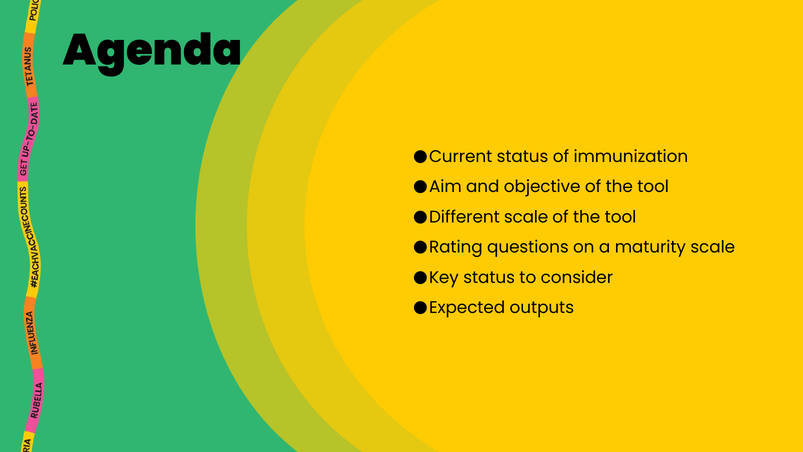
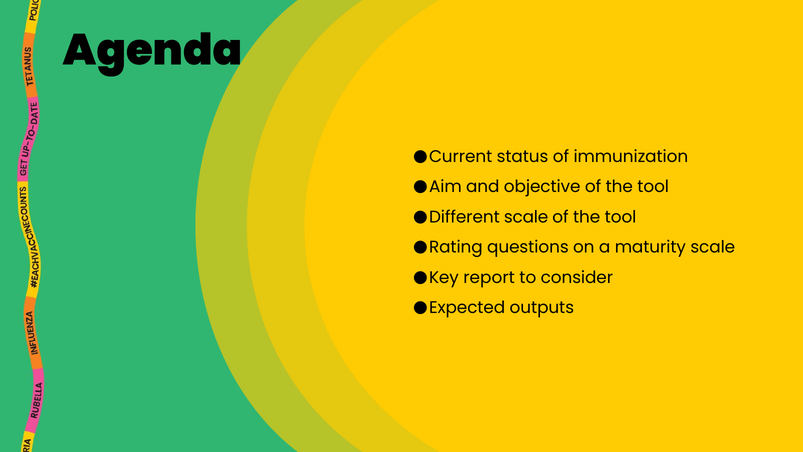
Key status: status -> report
